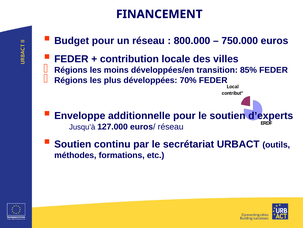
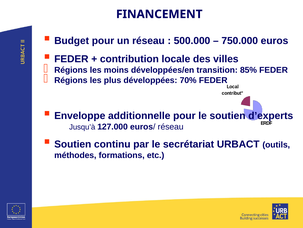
800.000: 800.000 -> 500.000
